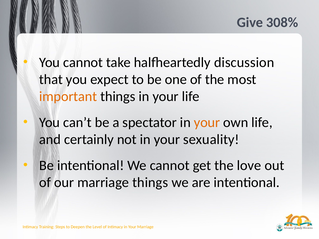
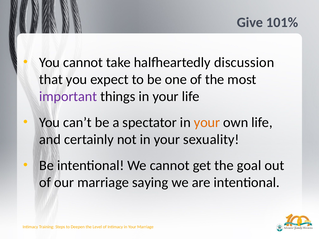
308%: 308% -> 101%
important colour: orange -> purple
love: love -> goal
marriage things: things -> saying
